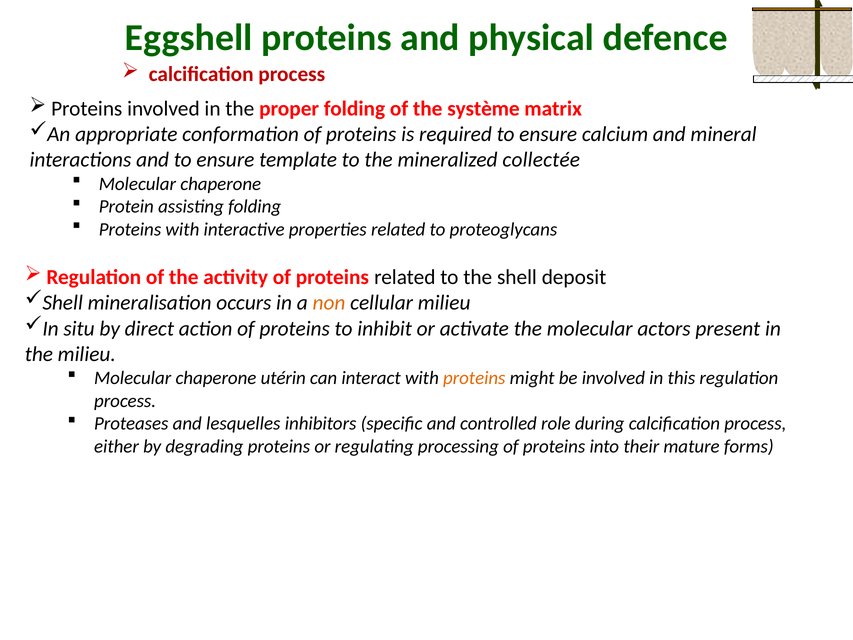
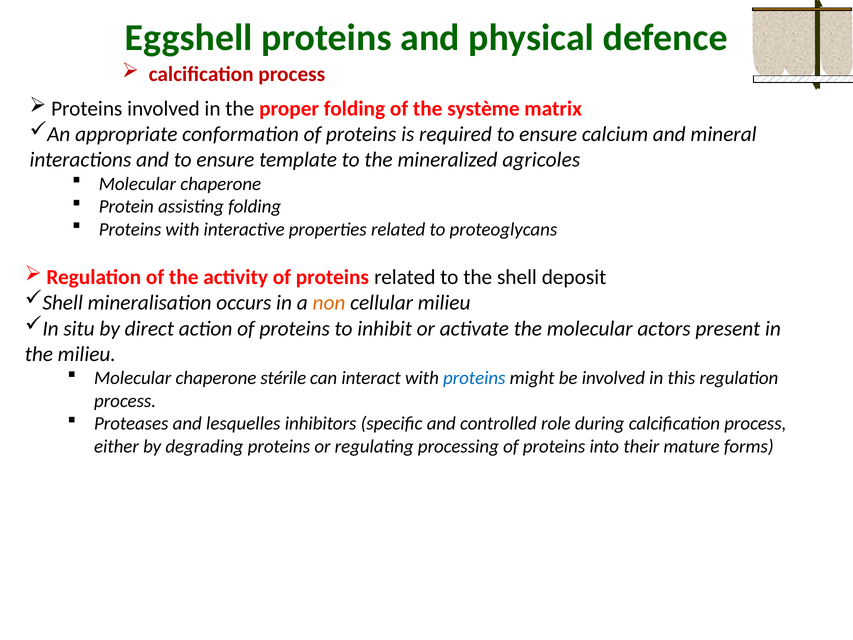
collectée: collectée -> agricoles
utérin: utérin -> stérile
proteins at (474, 378) colour: orange -> blue
